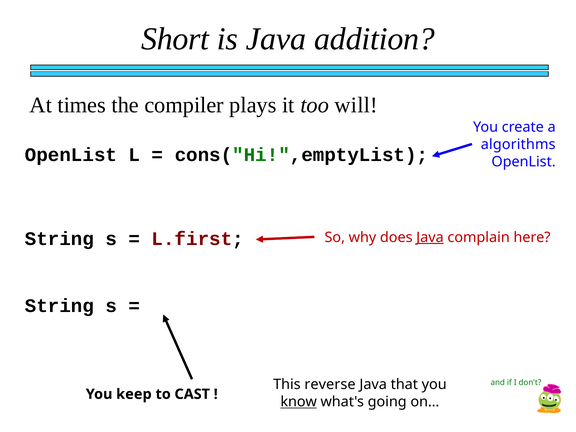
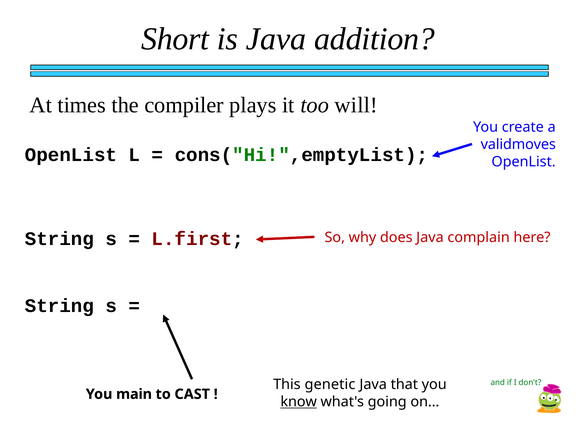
algorithms: algorithms -> validmoves
Java at (430, 237) underline: present -> none
reverse: reverse -> genetic
keep: keep -> main
